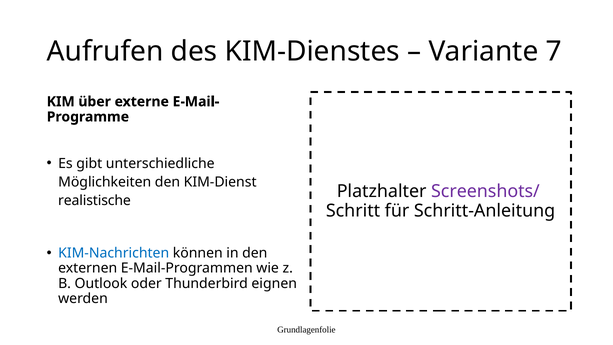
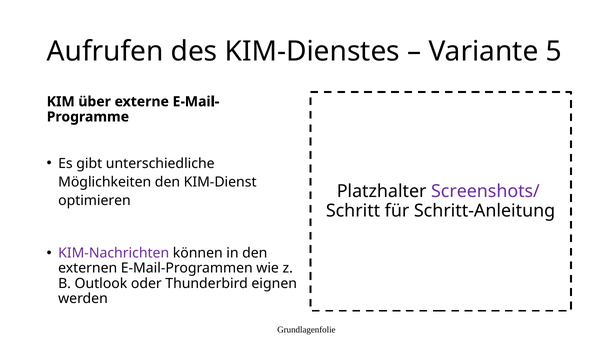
7: 7 -> 5
realistische: realistische -> optimieren
KIM-Nachrichten colour: blue -> purple
